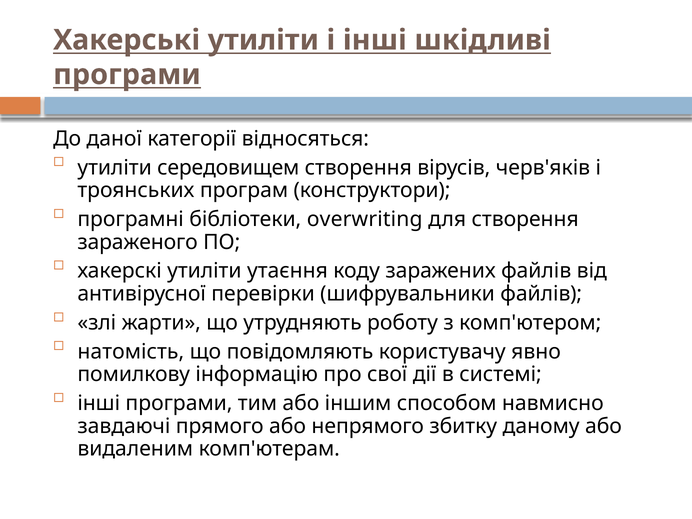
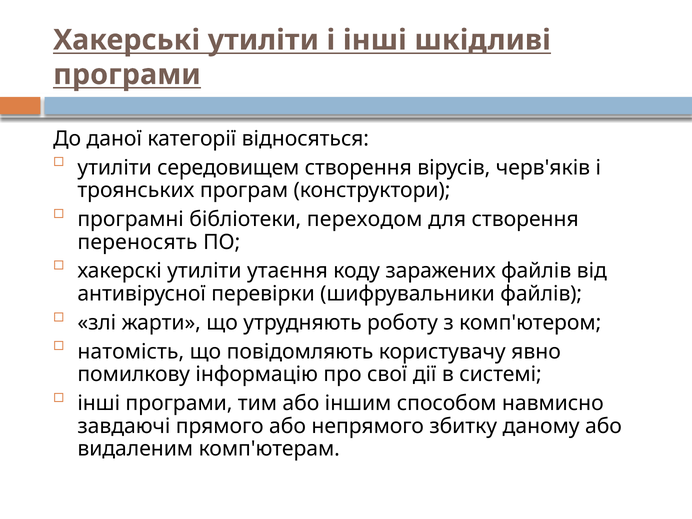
overwriting: overwriting -> переходом
зараженого: зараженого -> переносять
